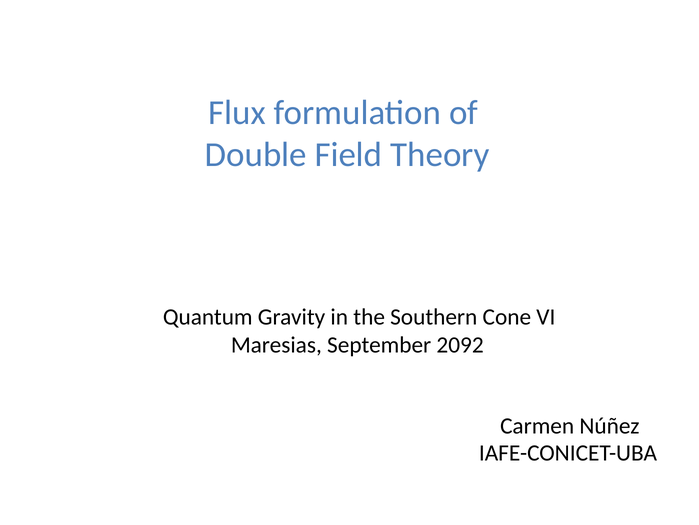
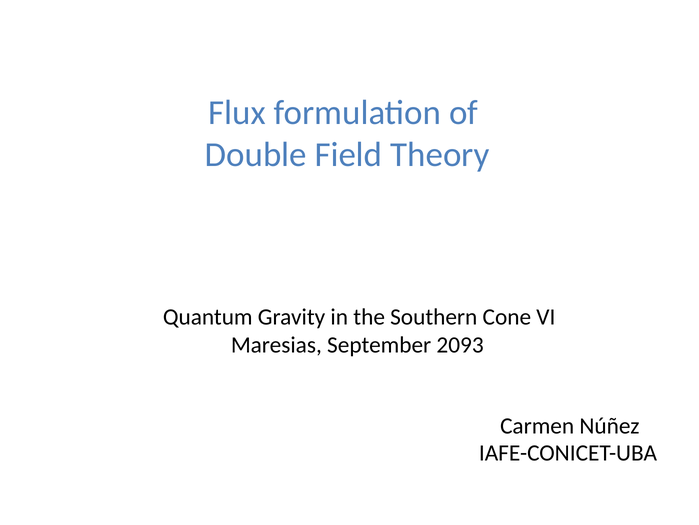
2092: 2092 -> 2093
